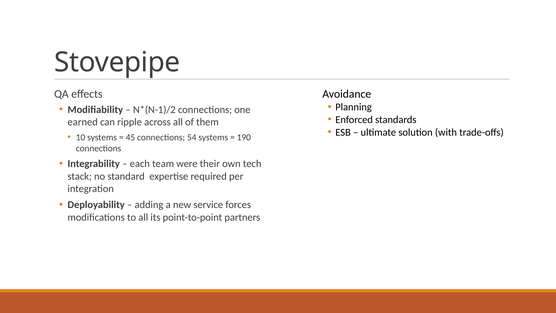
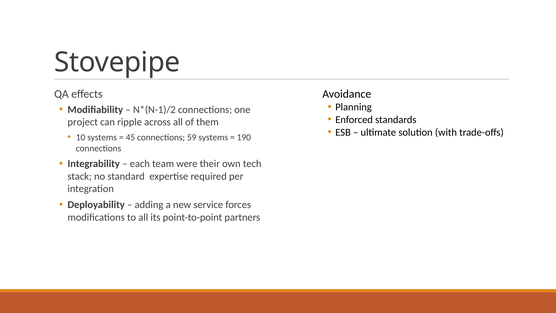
earned: earned -> project
54: 54 -> 59
